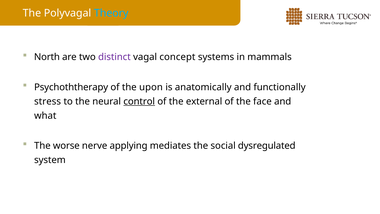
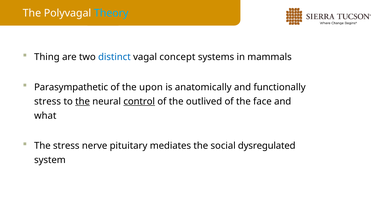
North: North -> Thing
distinct colour: purple -> blue
Psychoththerapy: Psychoththerapy -> Parasympathetic
the at (83, 101) underline: none -> present
external: external -> outlived
The worse: worse -> stress
applying: applying -> pituitary
